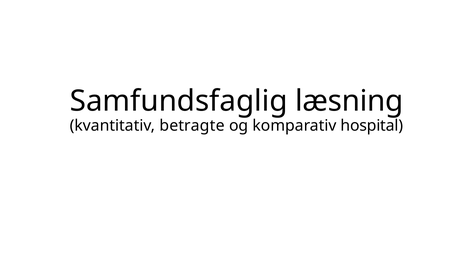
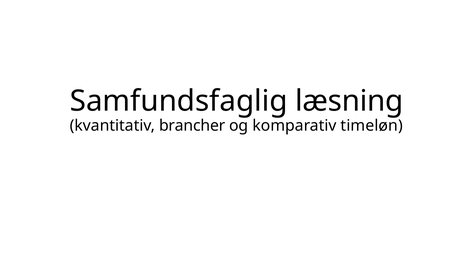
betragte: betragte -> brancher
hospital: hospital -> timeløn
